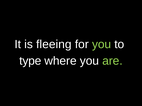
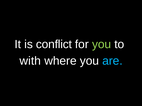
fleeing: fleeing -> conflict
type: type -> with
are colour: light green -> light blue
